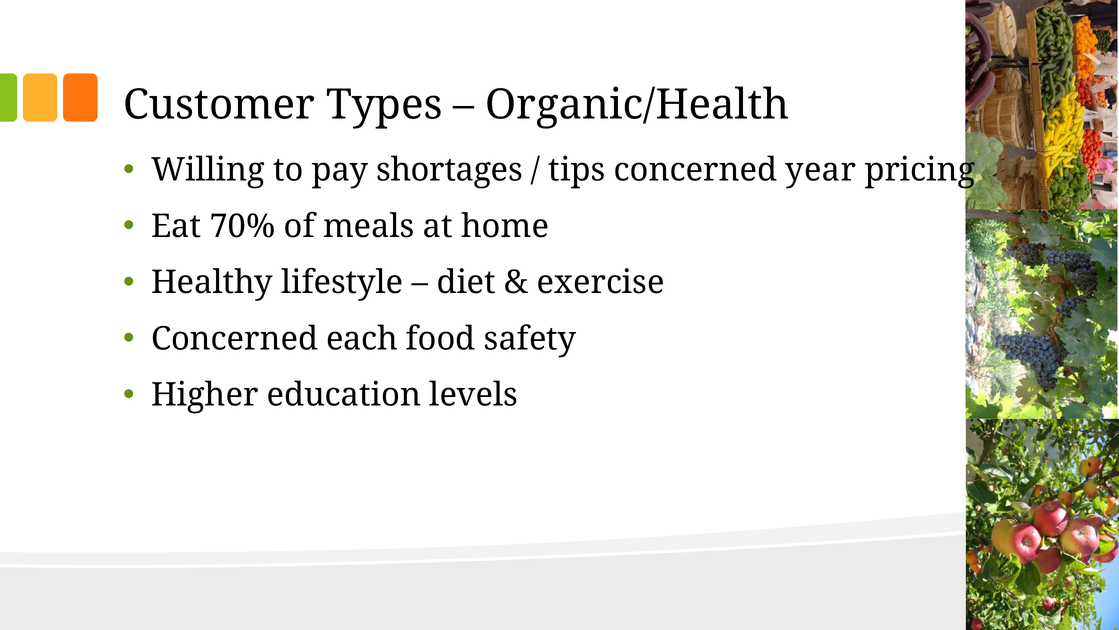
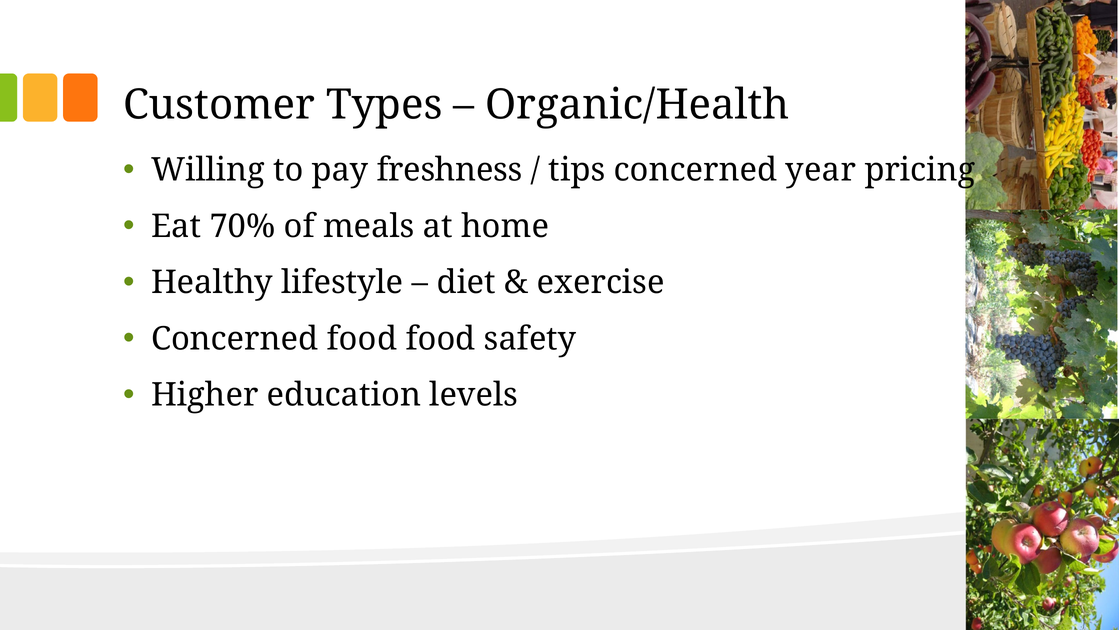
shortages: shortages -> freshness
Concerned each: each -> food
